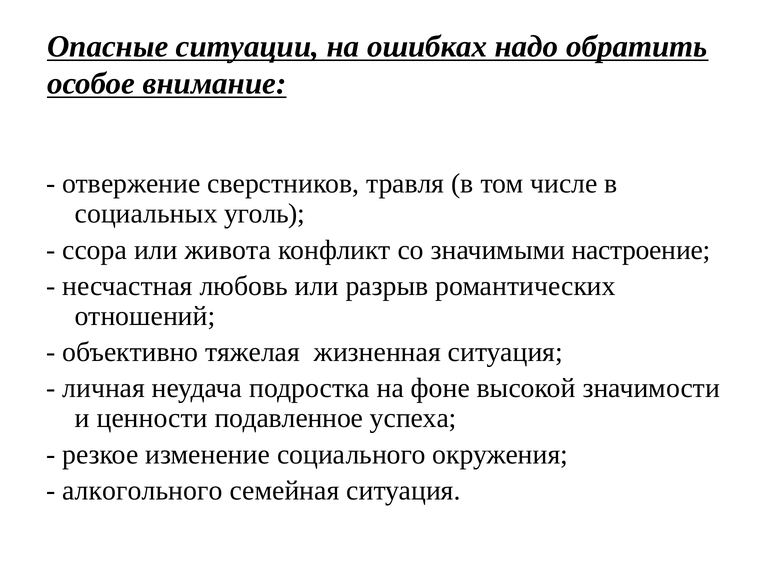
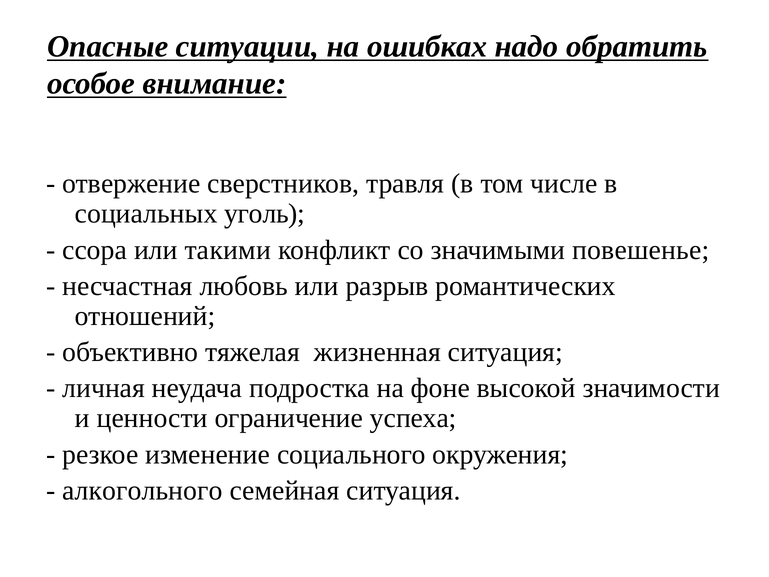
живота: живота -> такими
настроение: настроение -> повешенье
подавленное: подавленное -> ограничение
